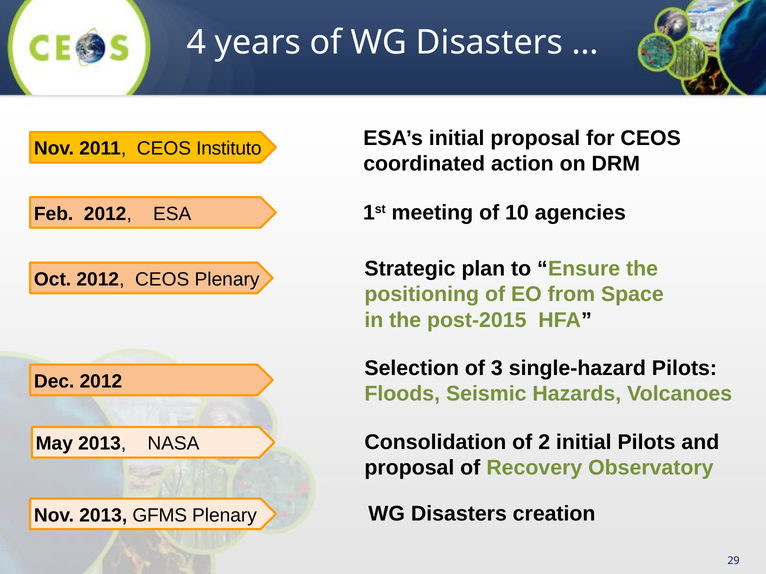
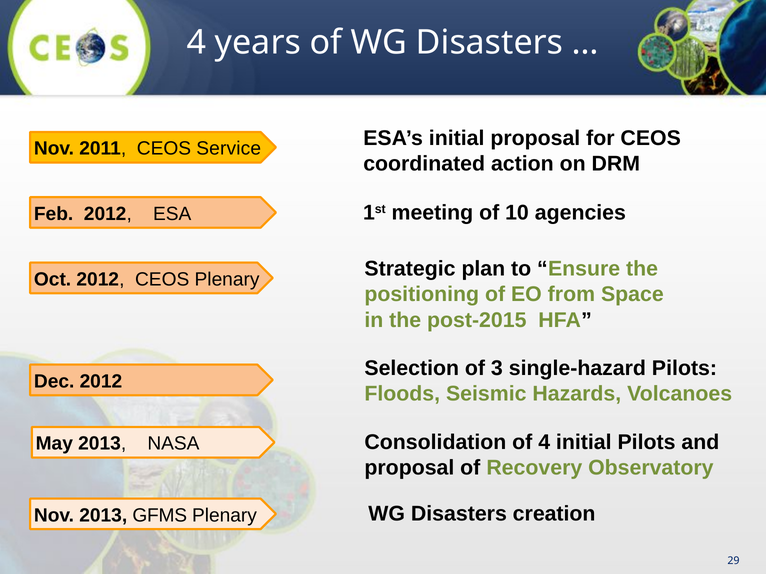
Instituto: Instituto -> Service
of 2: 2 -> 4
